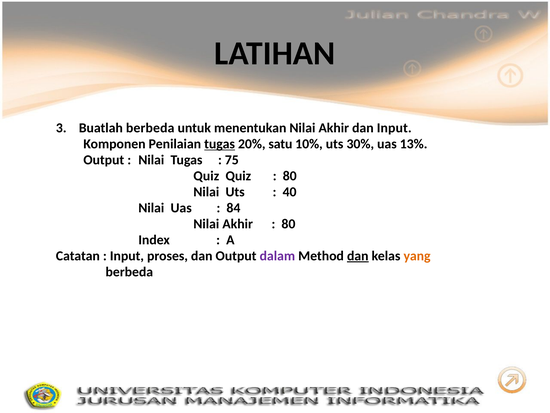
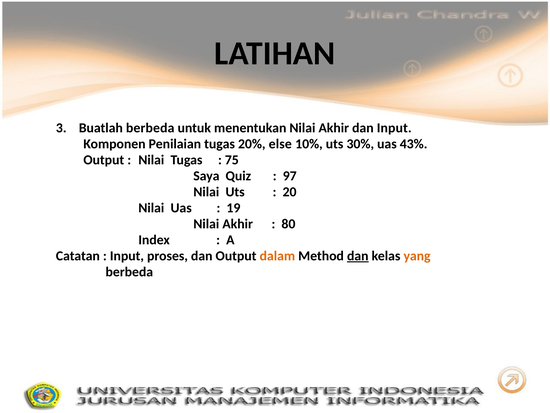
tugas at (220, 144) underline: present -> none
satu: satu -> else
13%: 13% -> 43%
Quiz at (206, 176): Quiz -> Saya
80 at (290, 176): 80 -> 97
40: 40 -> 20
84: 84 -> 19
dalam colour: purple -> orange
